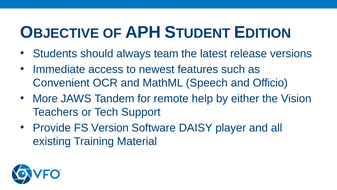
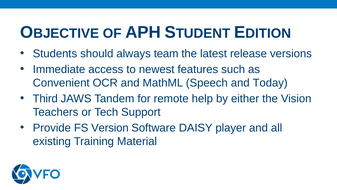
Officio: Officio -> Today
More: More -> Third
